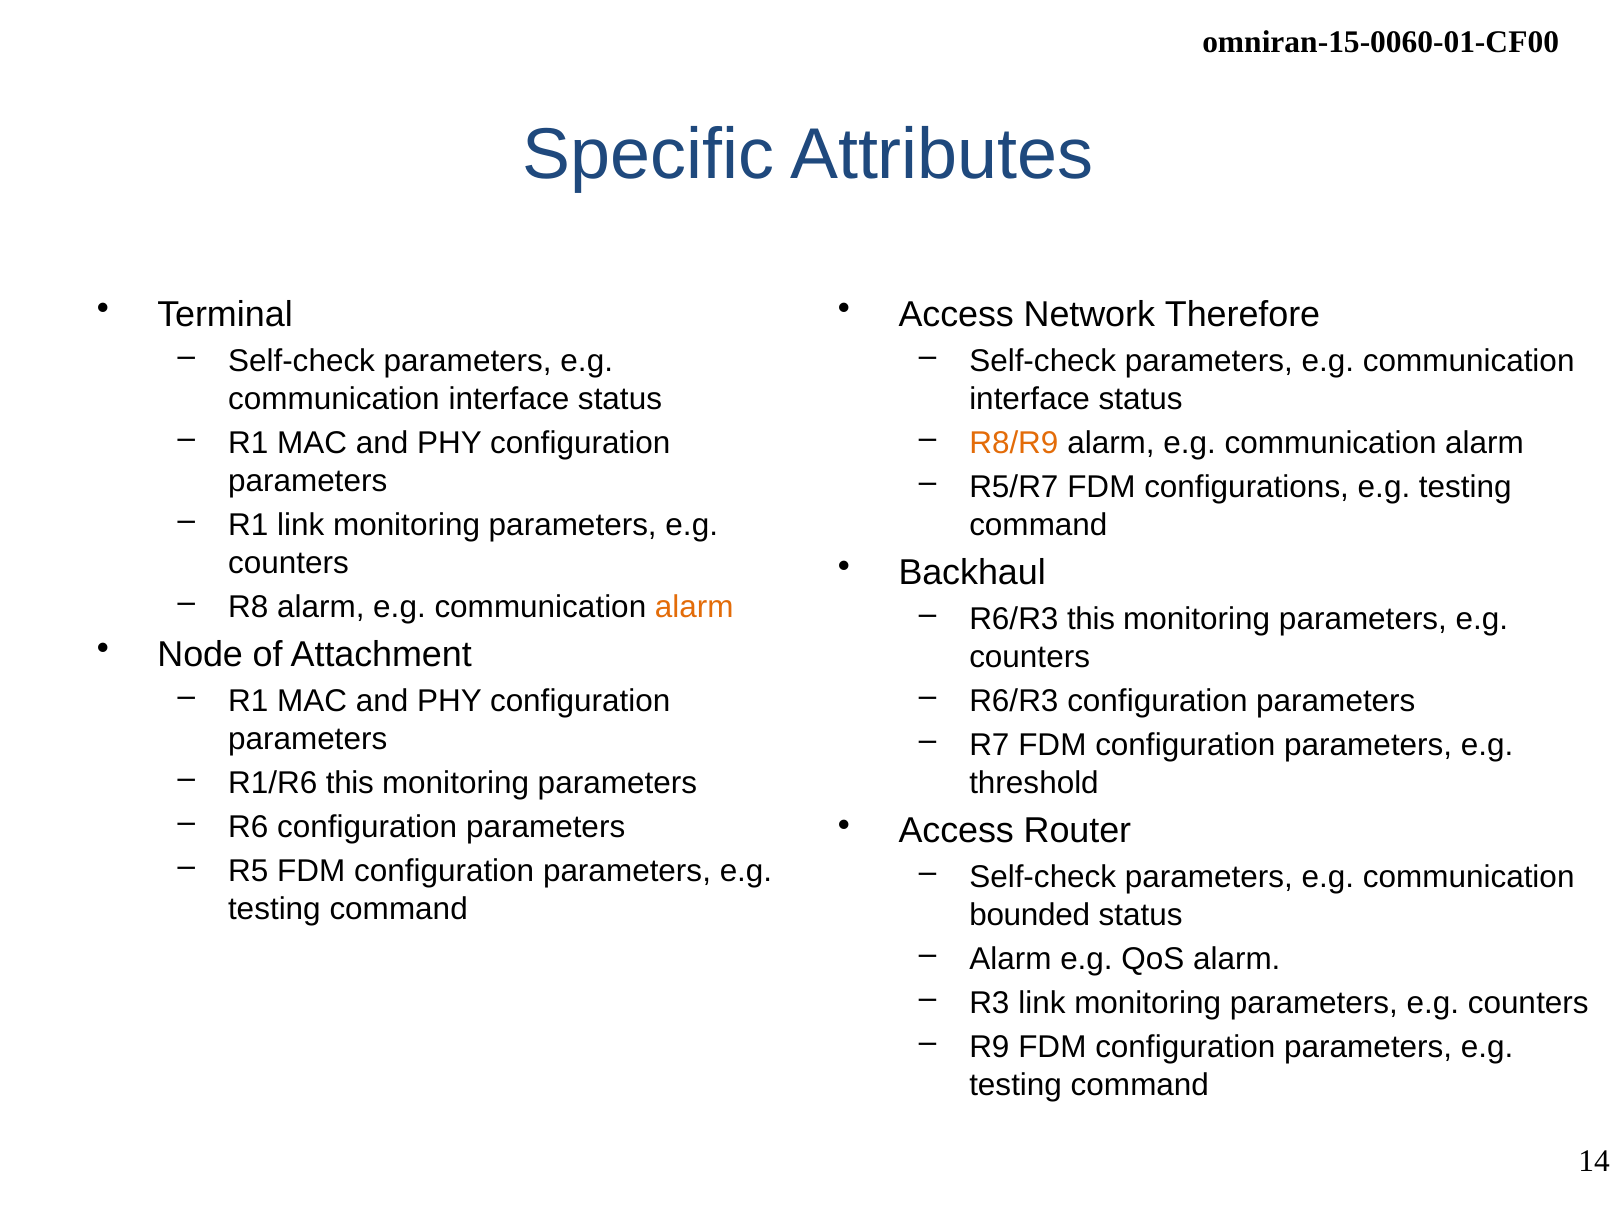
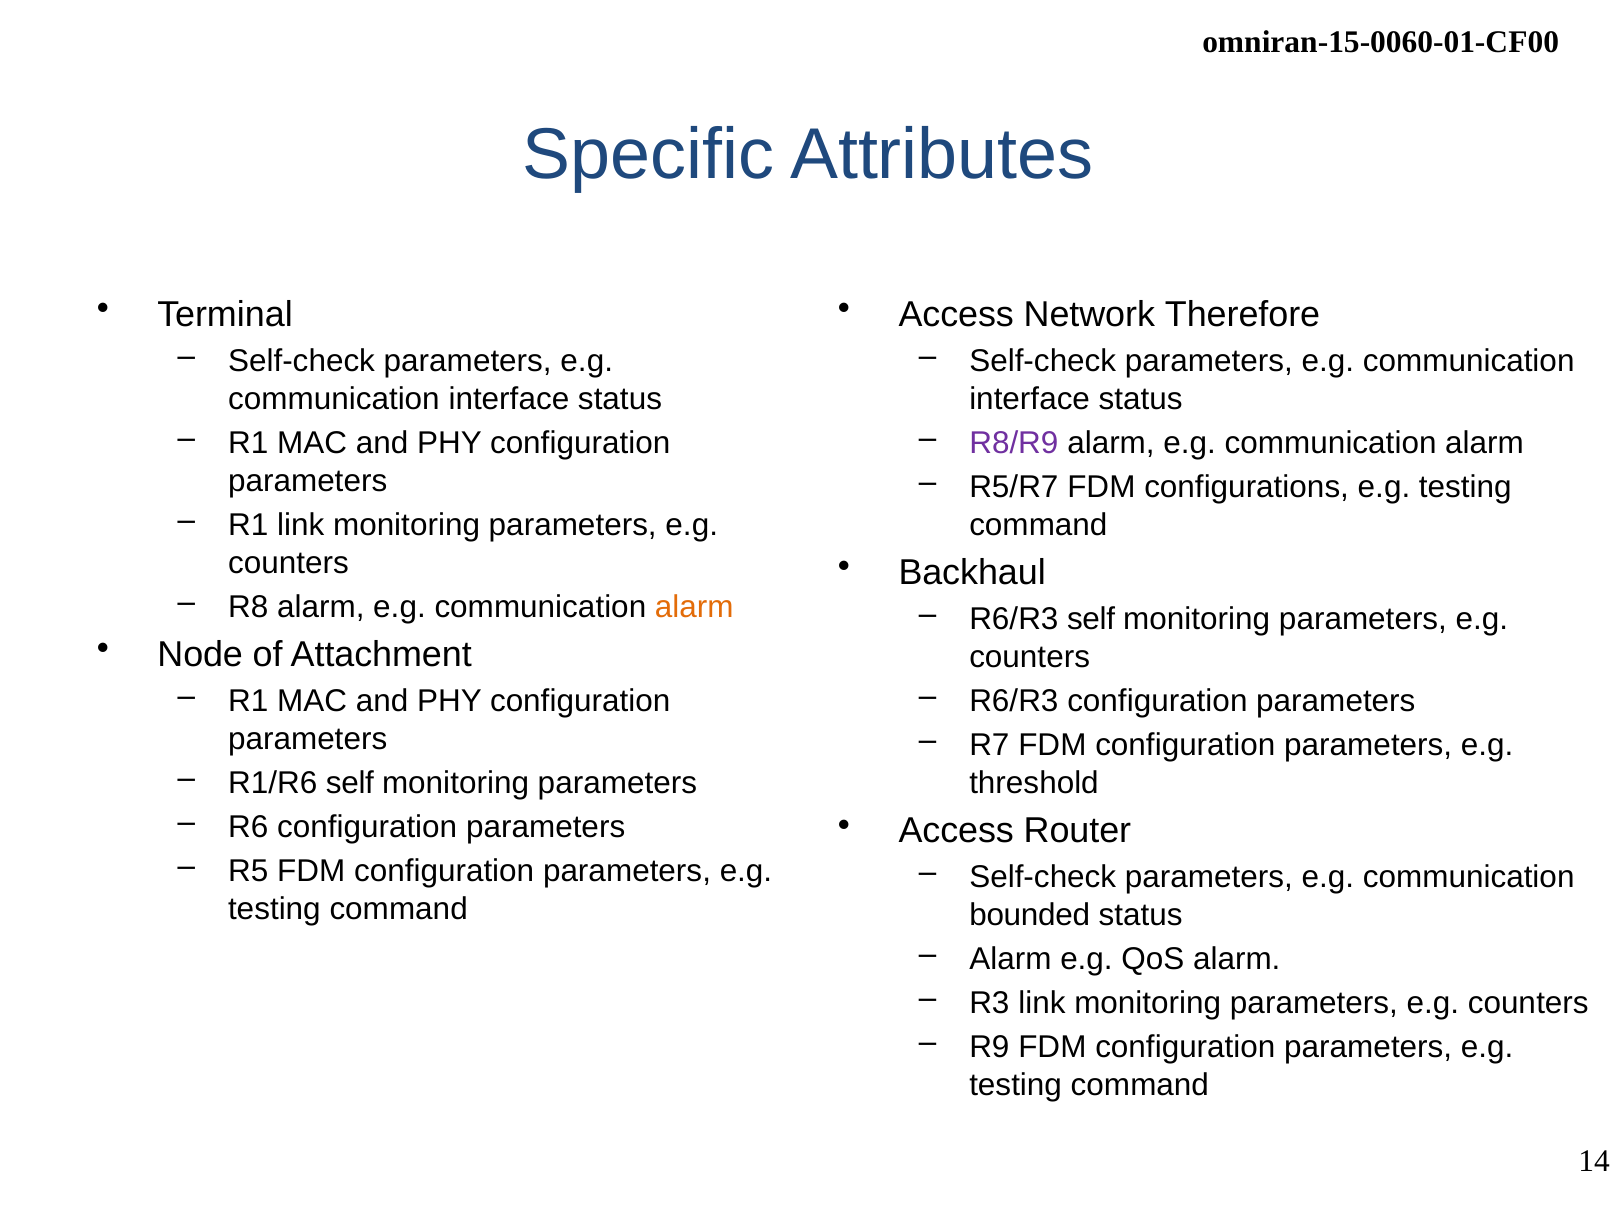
R8/R9 colour: orange -> purple
R6/R3 this: this -> self
R1/R6 this: this -> self
